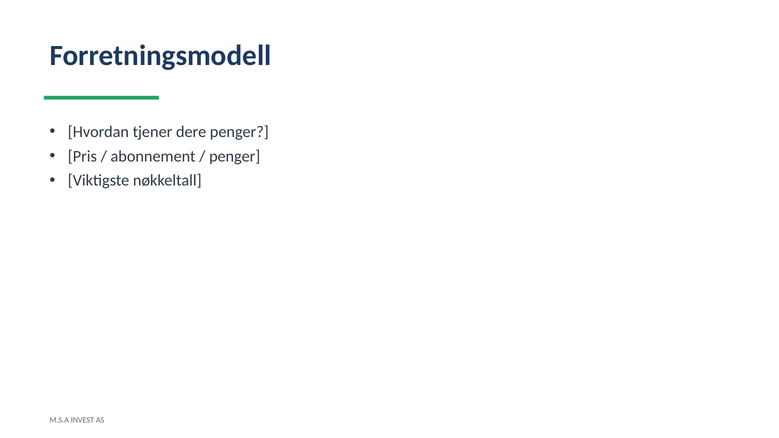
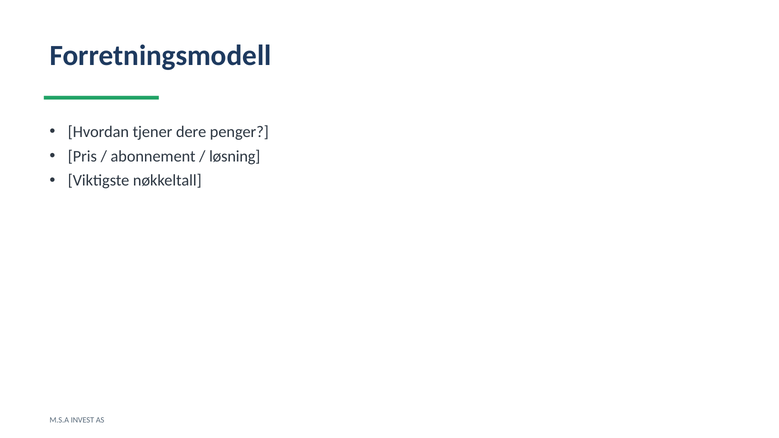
penger at (235, 156): penger -> løsning
